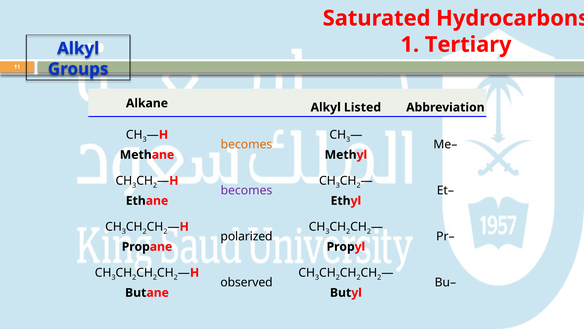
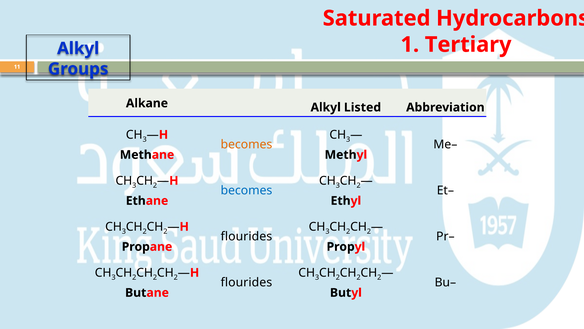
becomes at (246, 190) colour: purple -> blue
polarized at (247, 236): polarized -> flourides
observed at (247, 282): observed -> flourides
